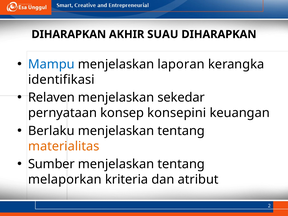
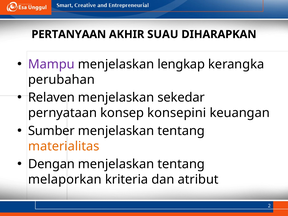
DIHARAPKAN at (69, 34): DIHARAPKAN -> PERTANYAAN
Mampu colour: blue -> purple
laporan: laporan -> lengkap
identifikasi: identifikasi -> perubahan
Berlaku: Berlaku -> Sumber
Sumber: Sumber -> Dengan
